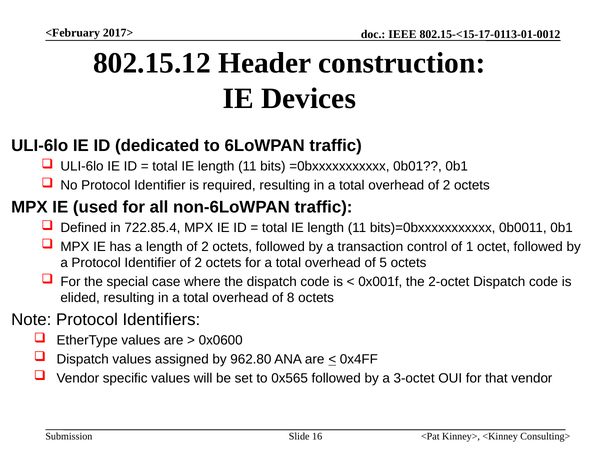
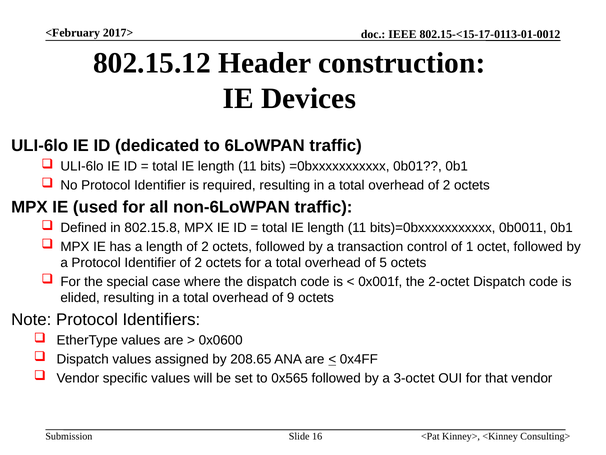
722.85.4: 722.85.4 -> 802.15.8
8: 8 -> 9
962.80: 962.80 -> 208.65
